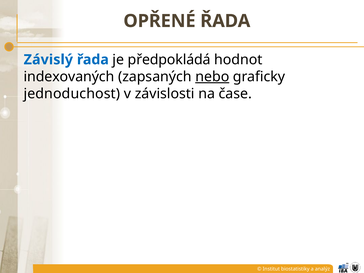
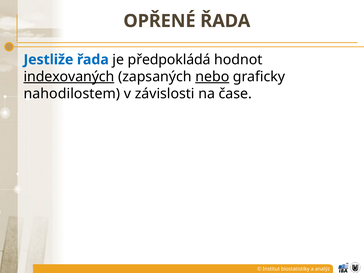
Závislý: Závislý -> Jestliže
indexovaných underline: none -> present
jednoduchost: jednoduchost -> nahodilostem
